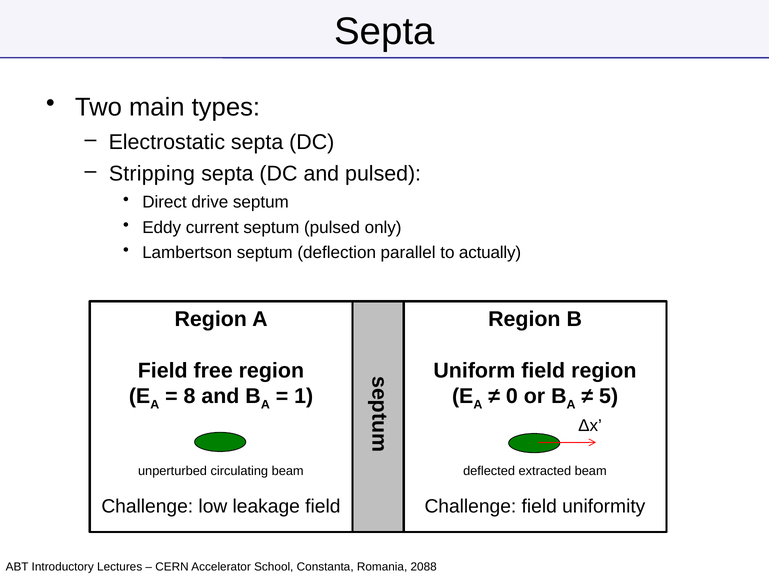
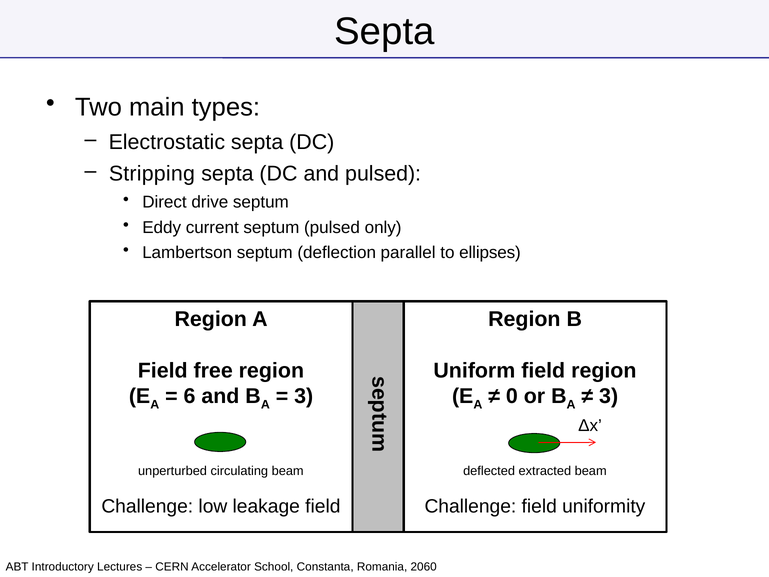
actually: actually -> ellipses
8: 8 -> 6
1 at (304, 396): 1 -> 3
5 at (609, 396): 5 -> 3
2088: 2088 -> 2060
